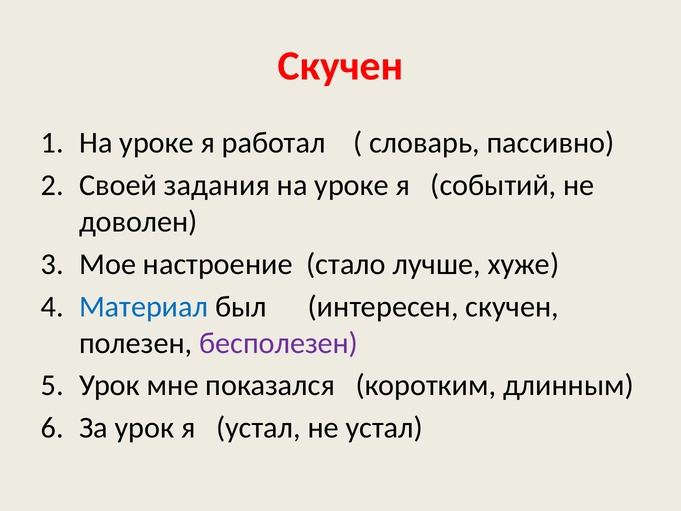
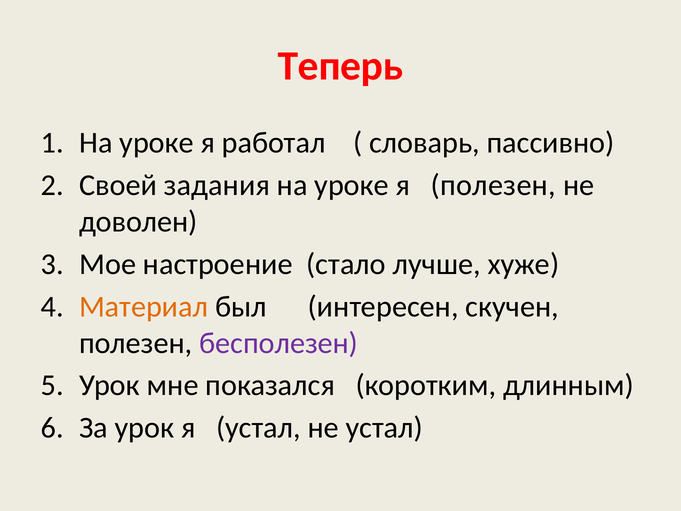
Скучен at (341, 66): Скучен -> Теперь
я событий: событий -> полезен
Материал colour: blue -> orange
